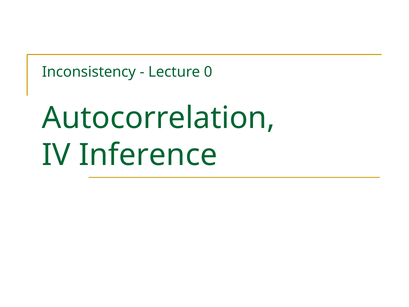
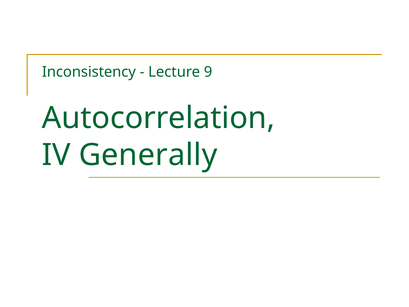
0: 0 -> 9
Inference: Inference -> Generally
